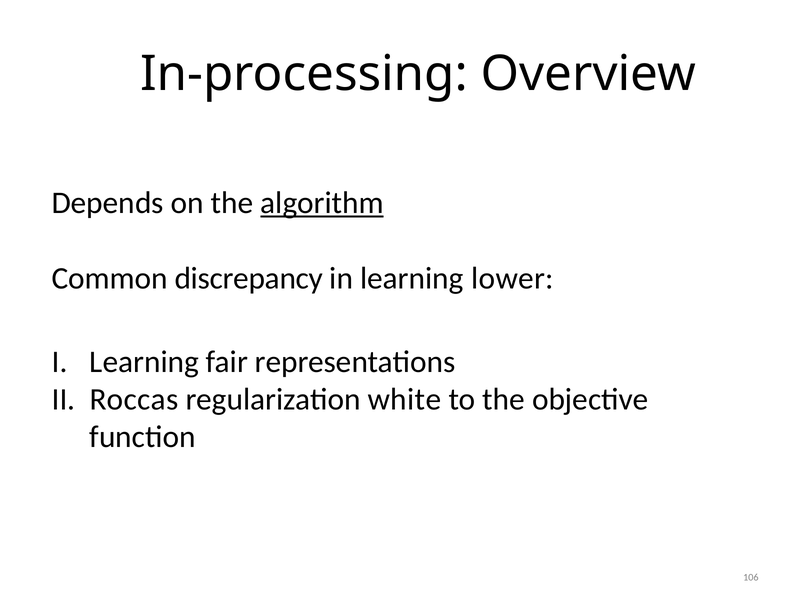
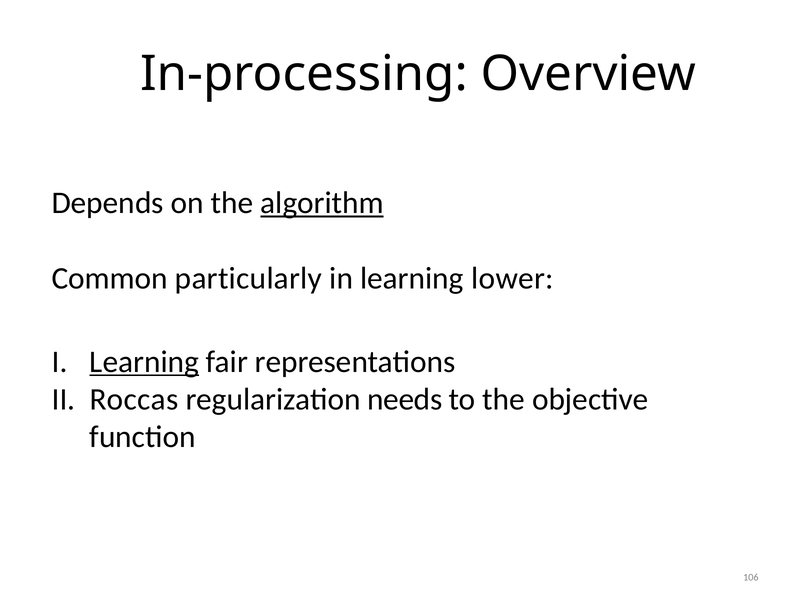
discrepancy: discrepancy -> particularly
Learning at (144, 362) underline: none -> present
white: white -> needs
